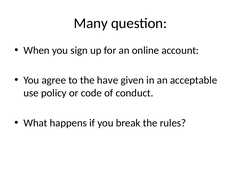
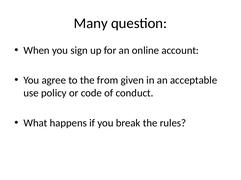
have: have -> from
